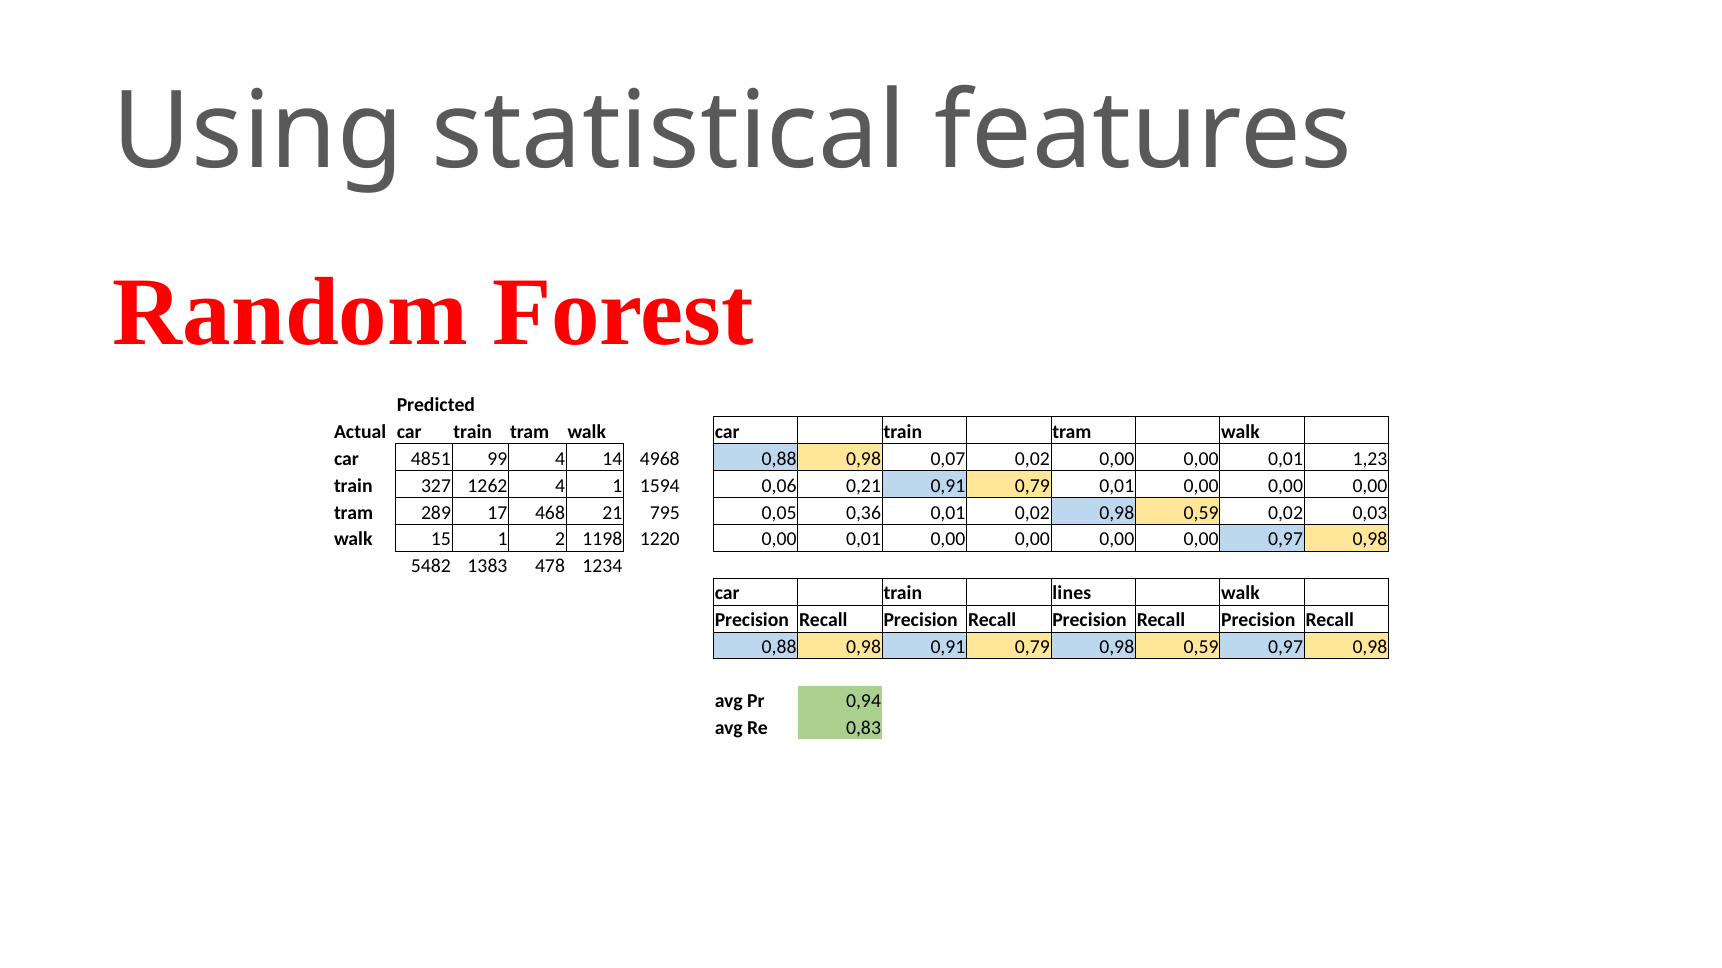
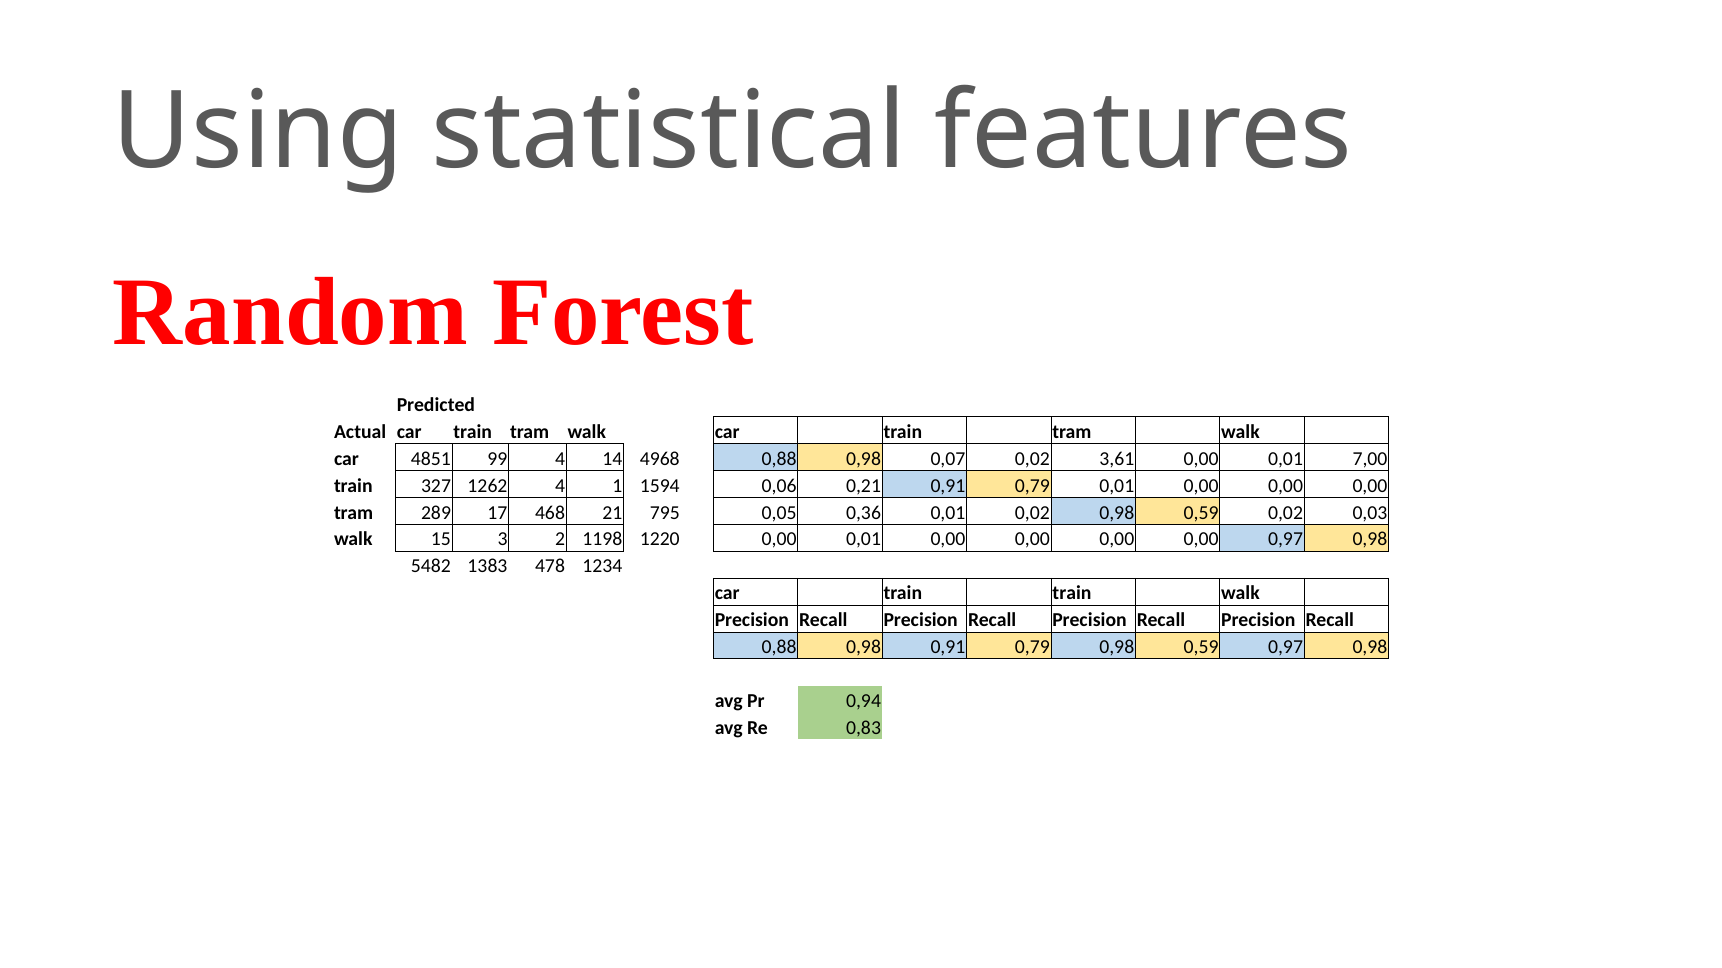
0,02 0,00: 0,00 -> 3,61
1,23: 1,23 -> 7,00
15 1: 1 -> 3
train lines: lines -> train
